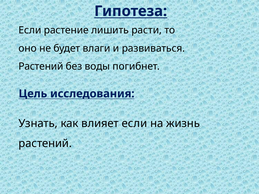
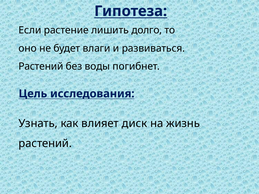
расти: расти -> долго
влияет если: если -> диск
